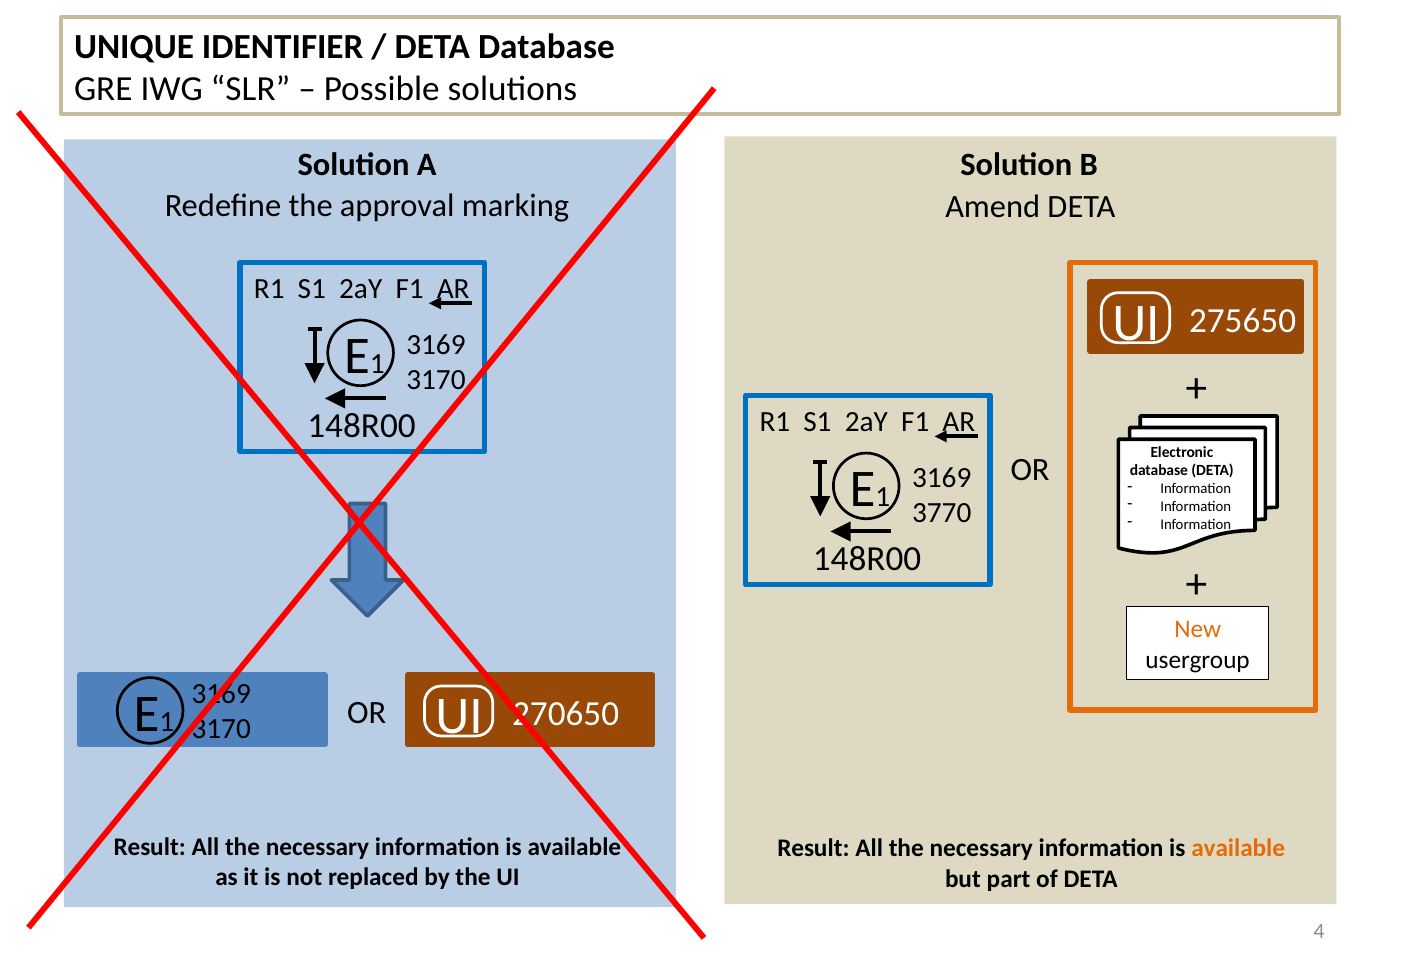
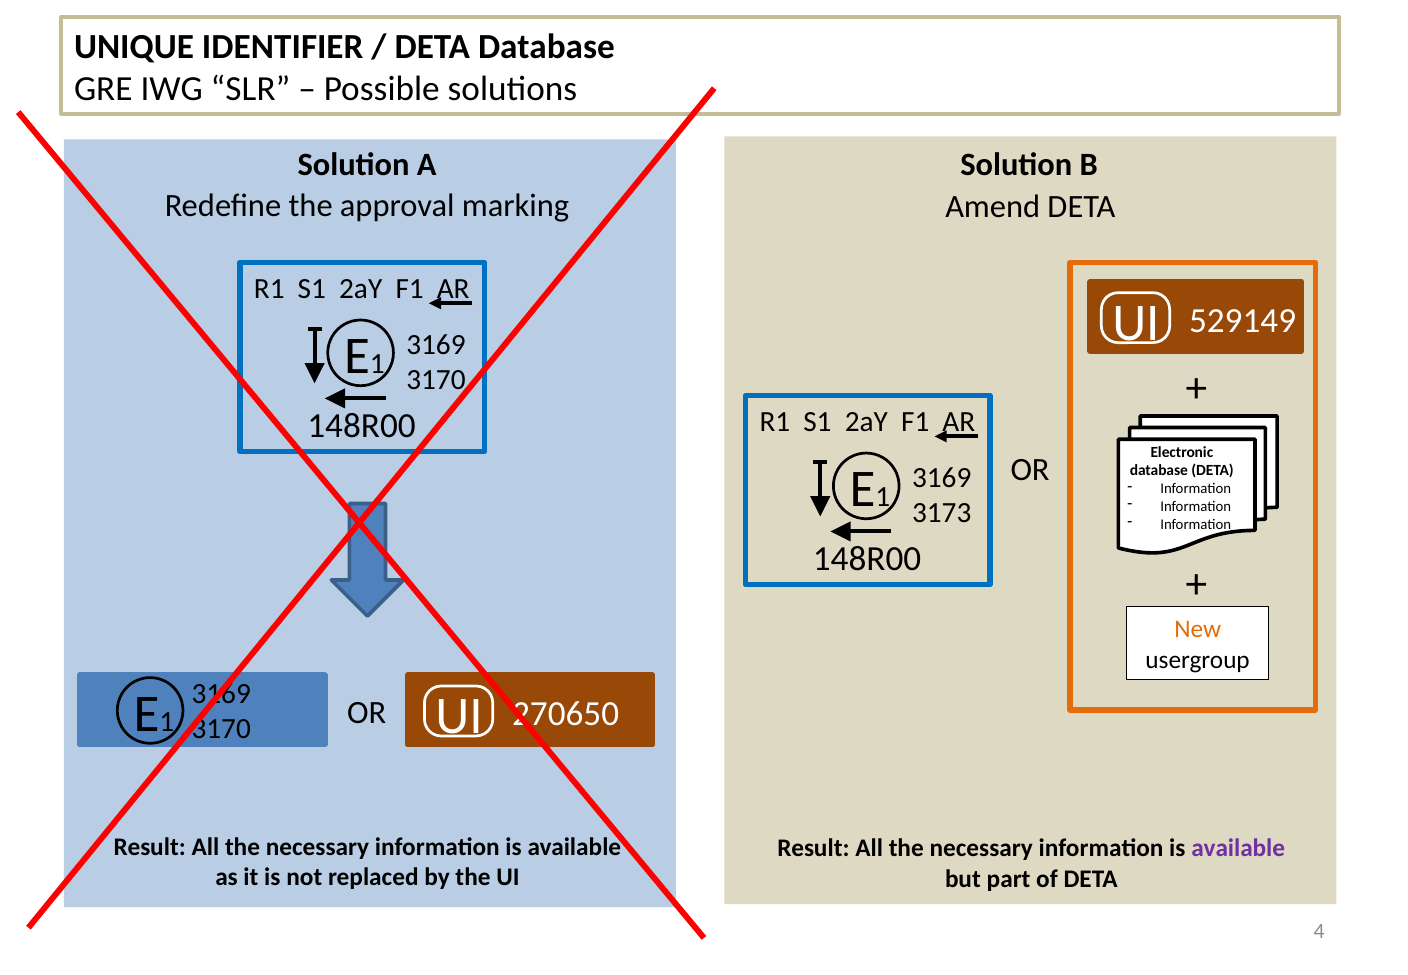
275650: 275650 -> 529149
3770: 3770 -> 3173
available at (1238, 848) colour: orange -> purple
